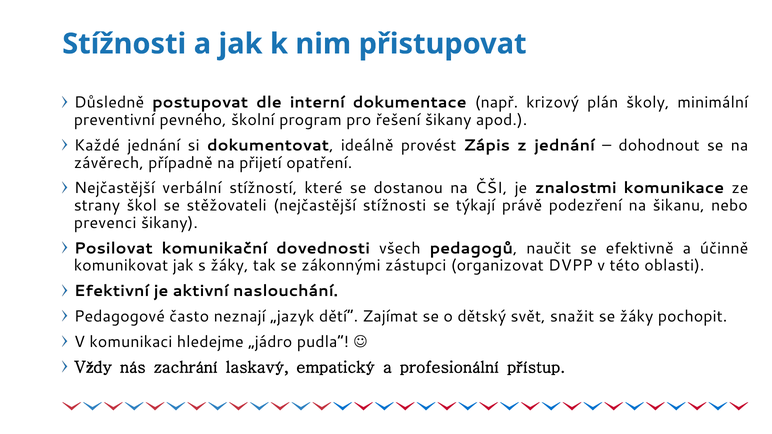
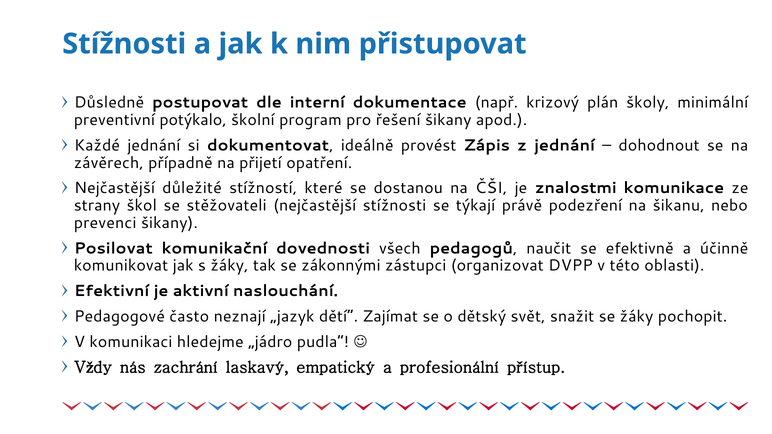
pevného: pevného -> potýkalo
verbální: verbální -> důležité
